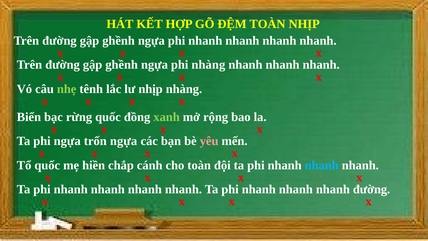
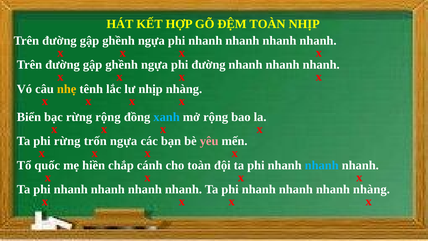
phi nhàng: nhàng -> đường
nhẹ colour: light green -> yellow
rừng quốc: quốc -> rộng
xanh colour: light green -> light blue
phi ngựa: ngựa -> rừng
nhanh đường: đường -> nhàng
